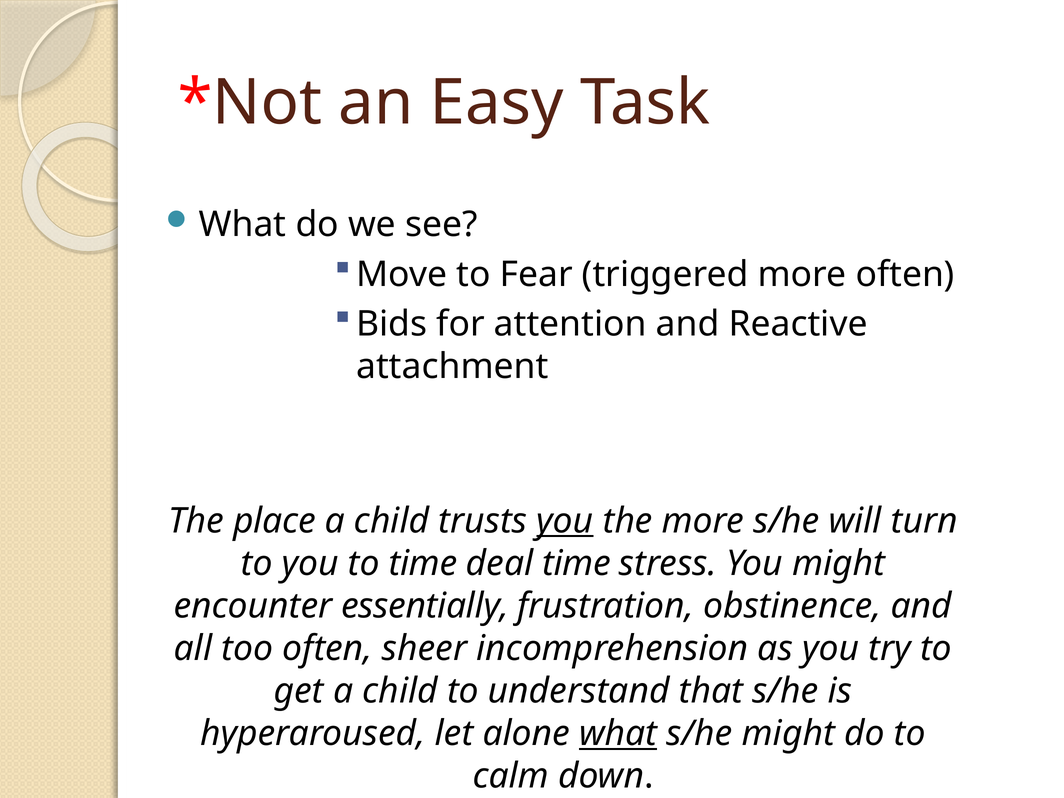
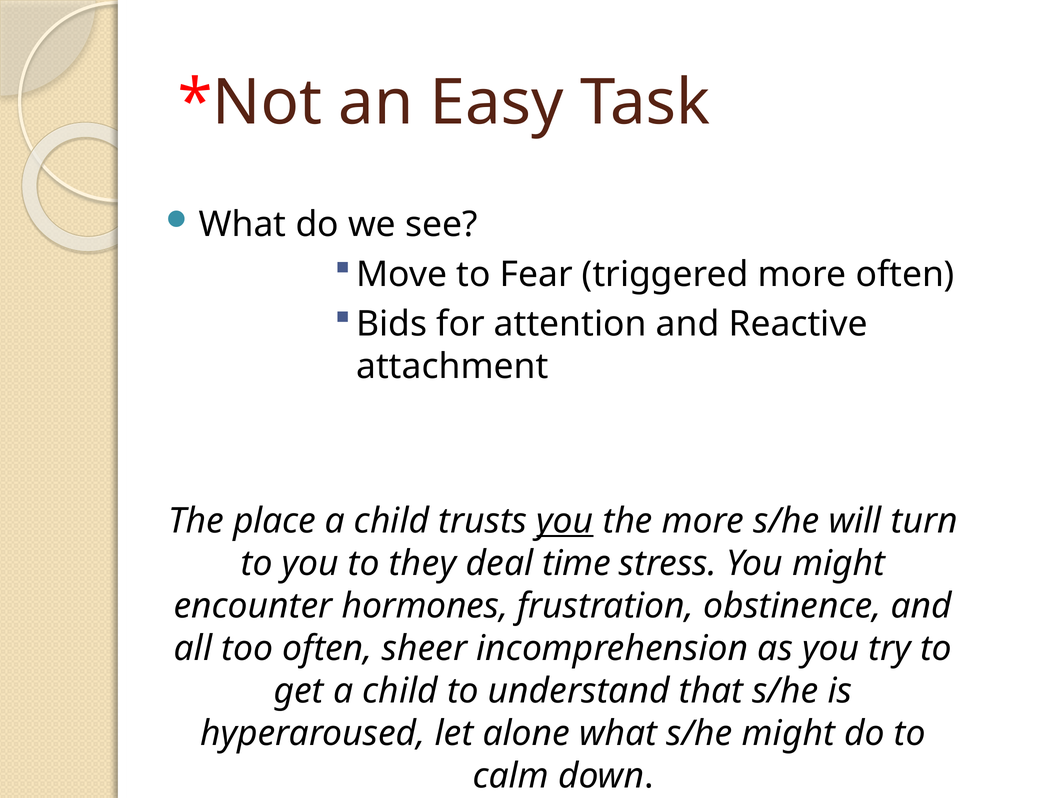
to time: time -> they
essentially: essentially -> hormones
what at (618, 734) underline: present -> none
